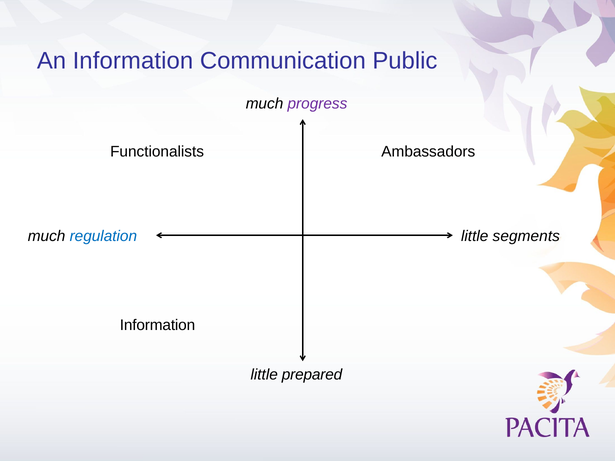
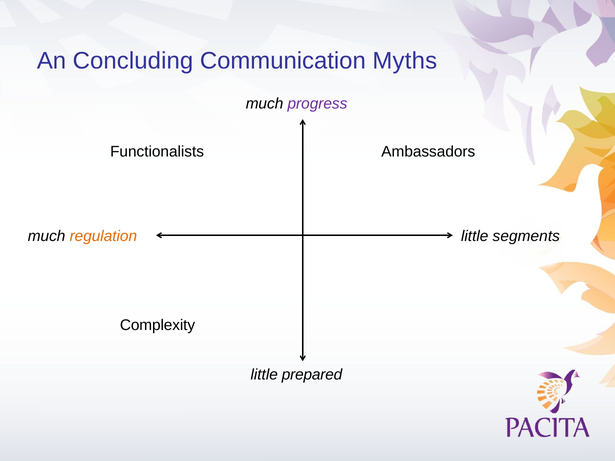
An Information: Information -> Concluding
Public: Public -> Myths
regulation colour: blue -> orange
Information at (158, 326): Information -> Complexity
